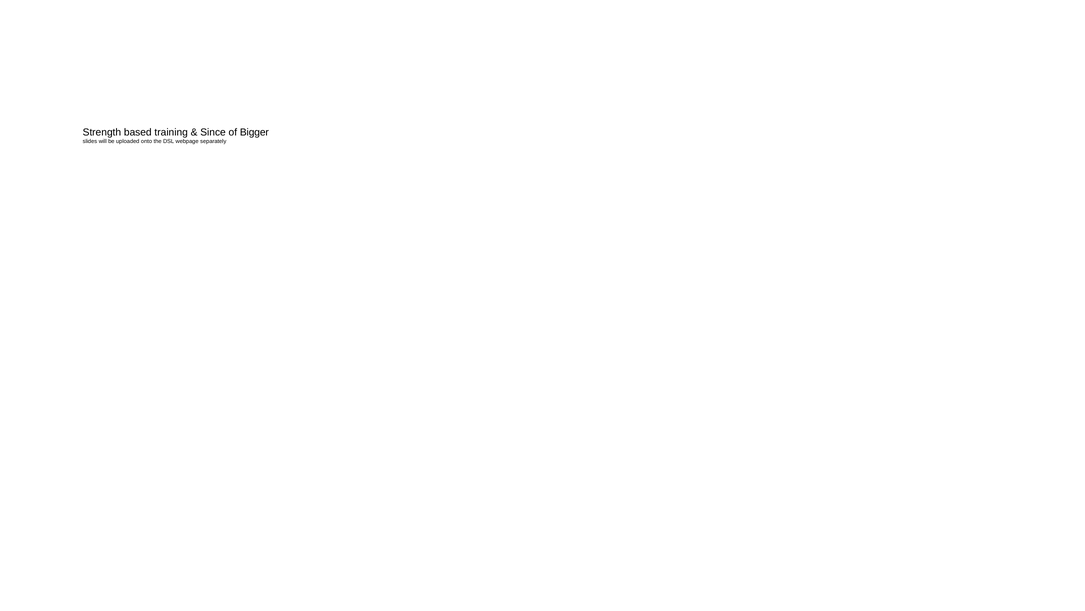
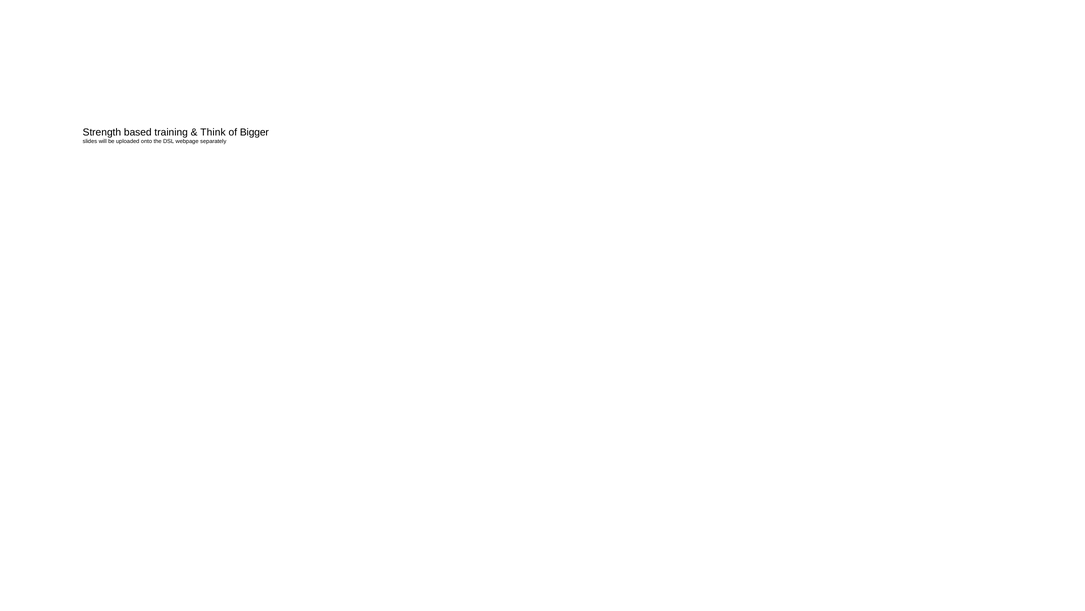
Since: Since -> Think
